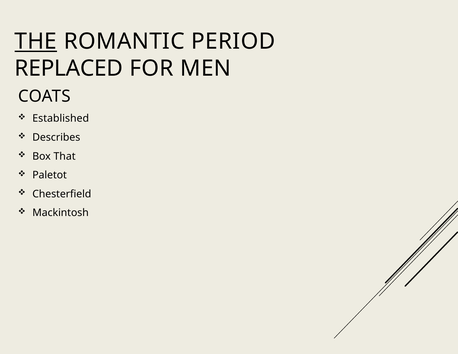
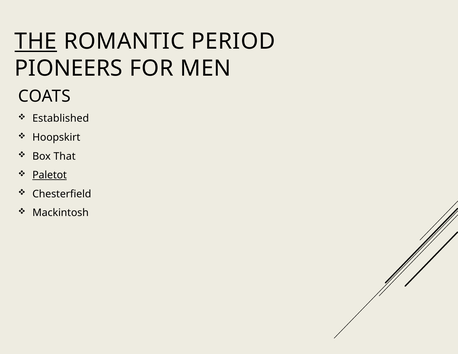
REPLACED: REPLACED -> PIONEERS
Describes: Describes -> Hoopskirt
Paletot underline: none -> present
